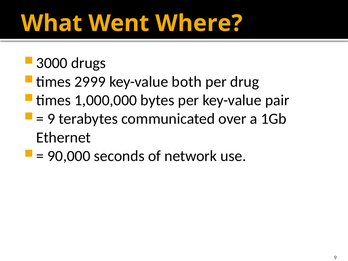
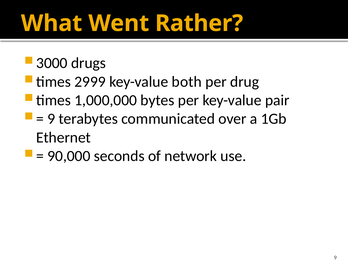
Where: Where -> Rather
